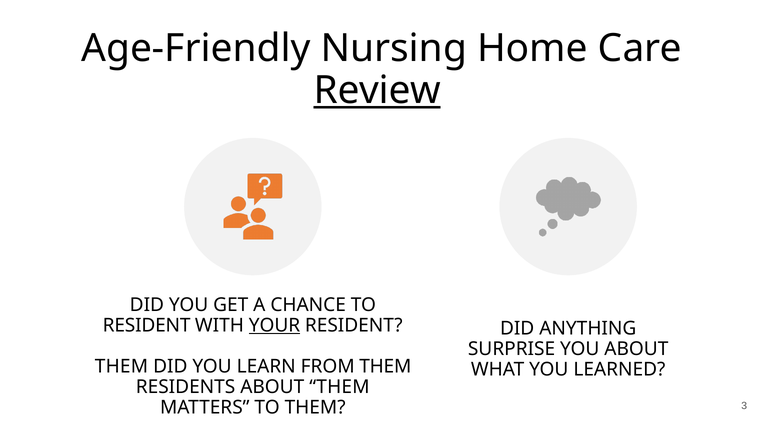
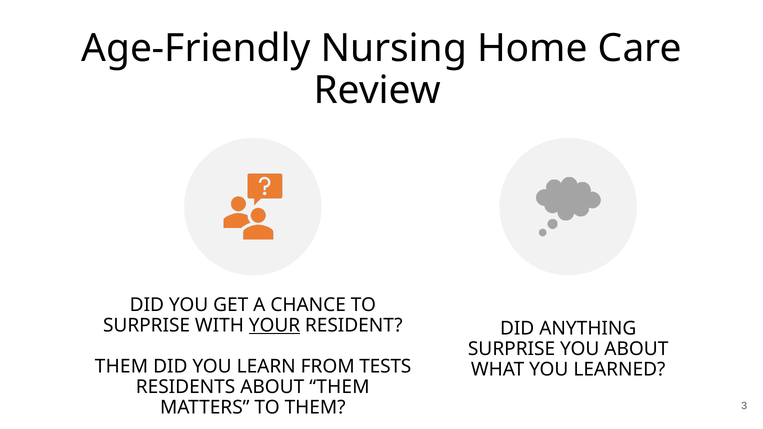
Review underline: present -> none
RESIDENT at (147, 325): RESIDENT -> SURPRISE
FROM THEM: THEM -> TESTS
